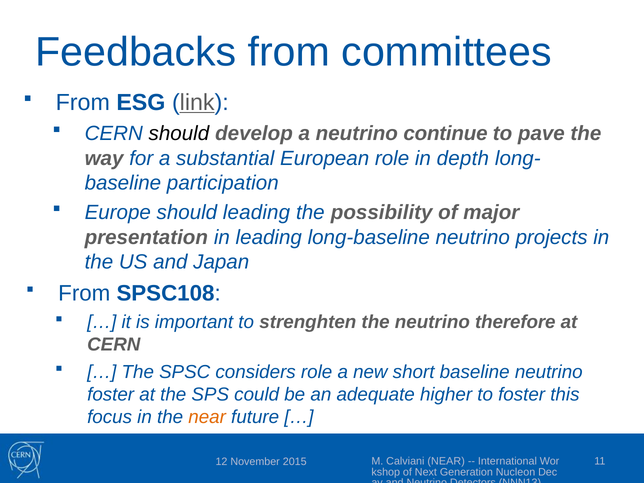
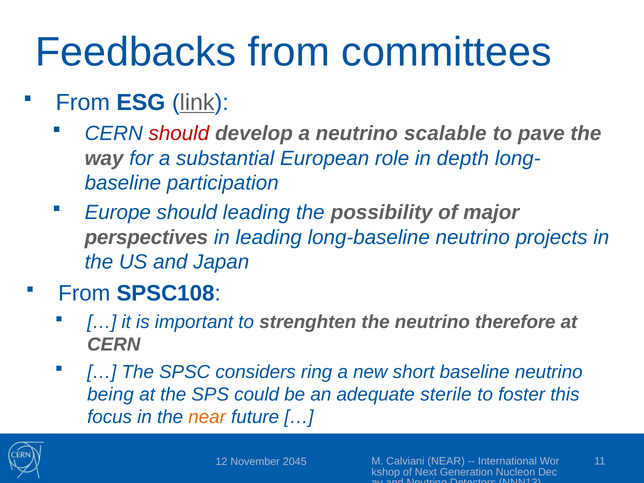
should at (179, 134) colour: black -> red
continue: continue -> scalable
presentation: presentation -> perspectives
considers role: role -> ring
foster at (111, 394): foster -> being
higher: higher -> sterile
2015: 2015 -> 2045
